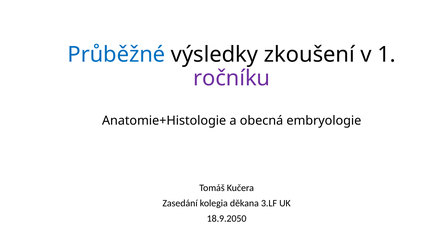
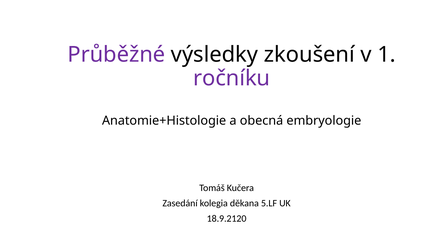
Průběžné colour: blue -> purple
3.LF: 3.LF -> 5.LF
18.9.2050: 18.9.2050 -> 18.9.2120
